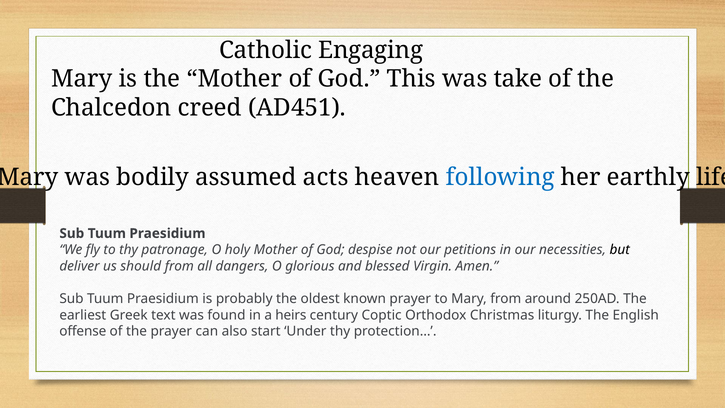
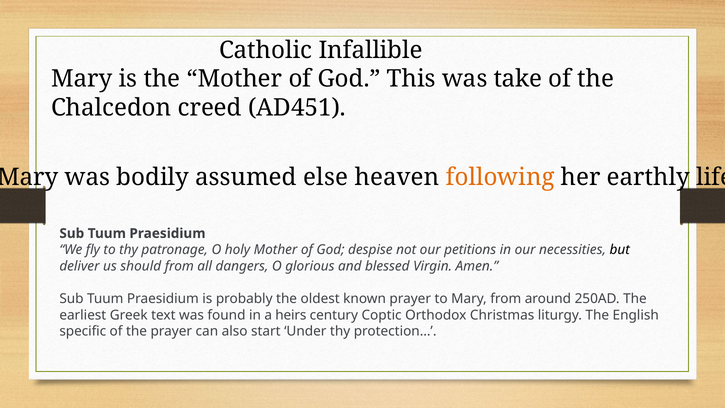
Engaging: Engaging -> Infallible
acts: acts -> else
following colour: blue -> orange
offense: offense -> specific
